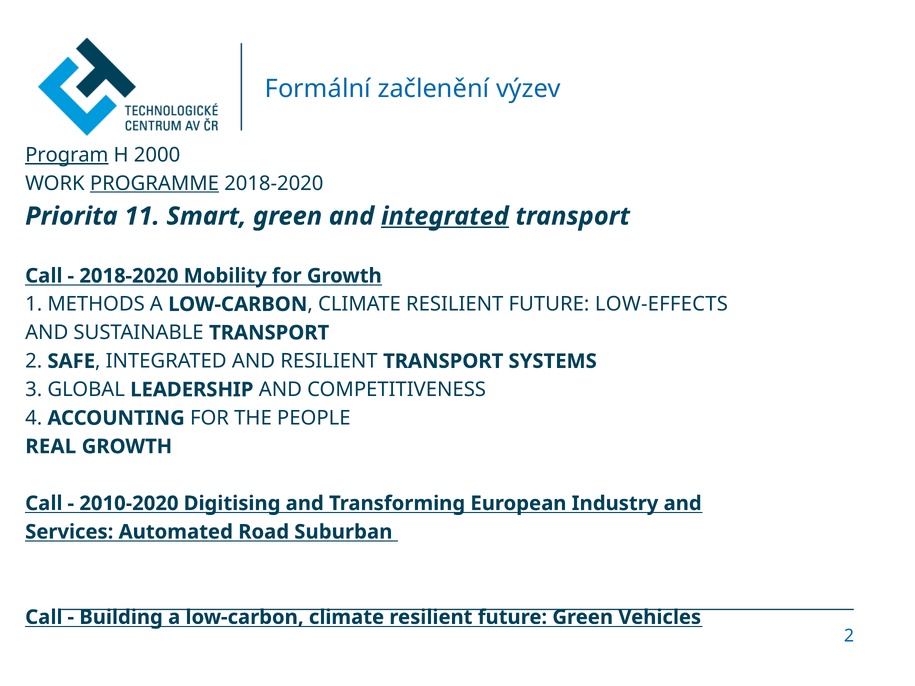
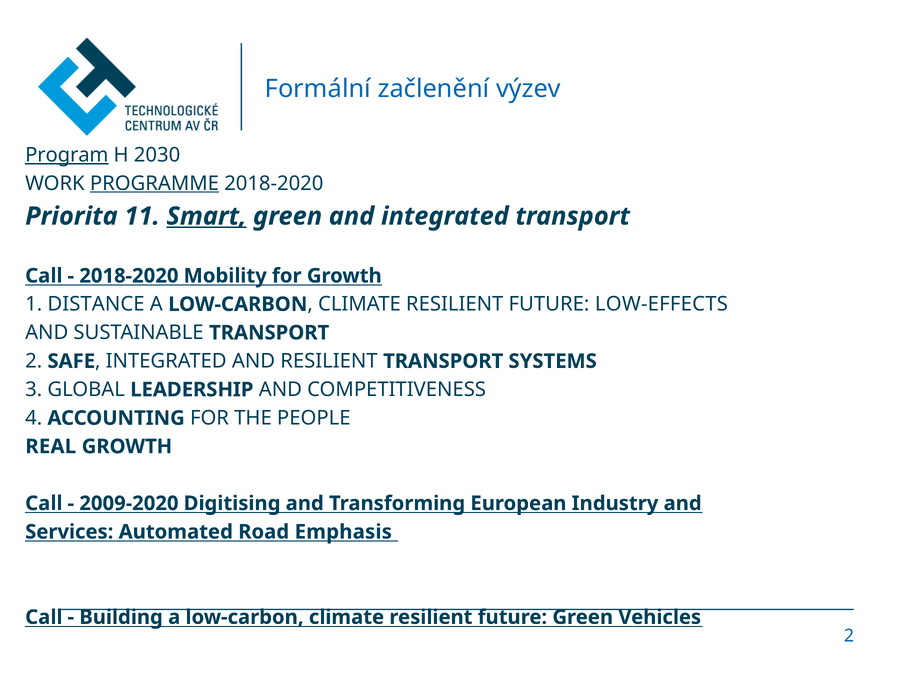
2000: 2000 -> 2030
Smart underline: none -> present
integrated at (445, 216) underline: present -> none
METHODS: METHODS -> DISTANCE
2010-2020: 2010-2020 -> 2009-2020
Suburban: Suburban -> Emphasis
